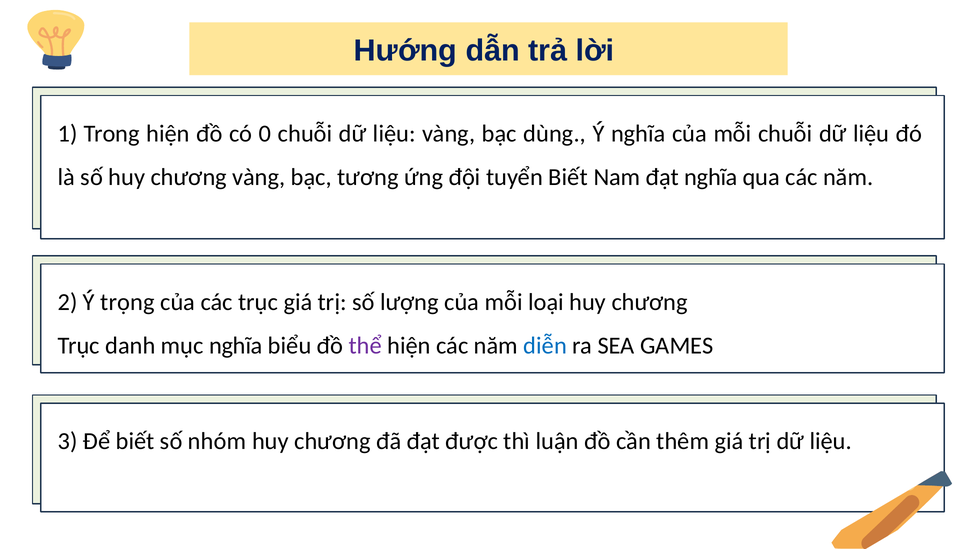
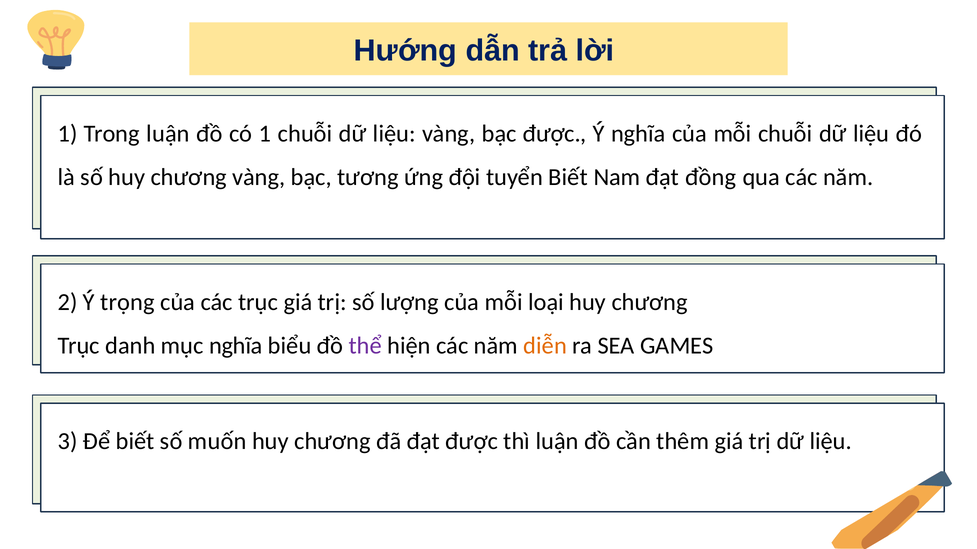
Trong hiện: hiện -> luận
có 0: 0 -> 1
bạc dùng: dùng -> được
đạt nghĩa: nghĩa -> đồng
diễn colour: blue -> orange
nhóm: nhóm -> muốn
